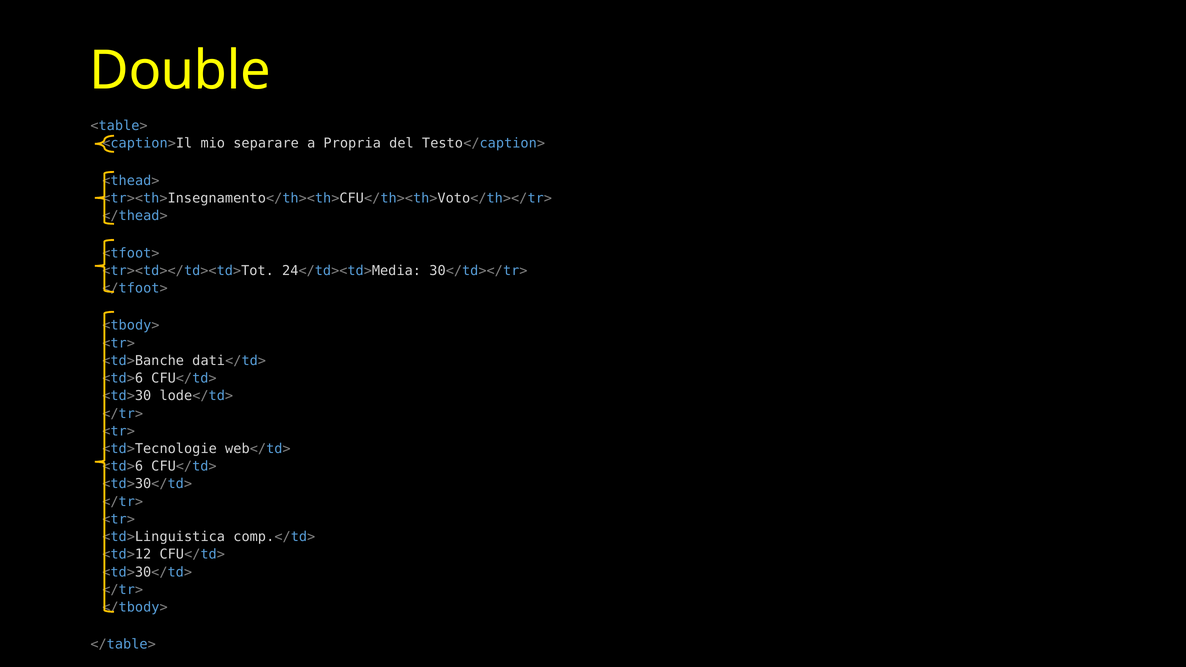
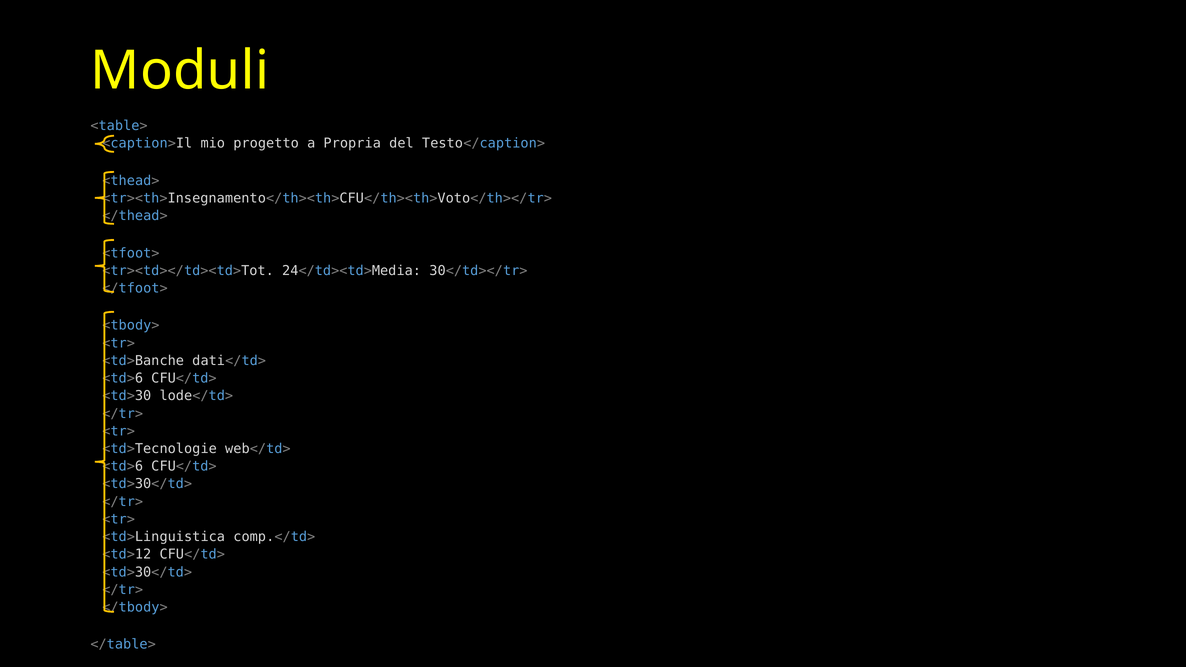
Double: Double -> Moduli
separare: separare -> progetto
